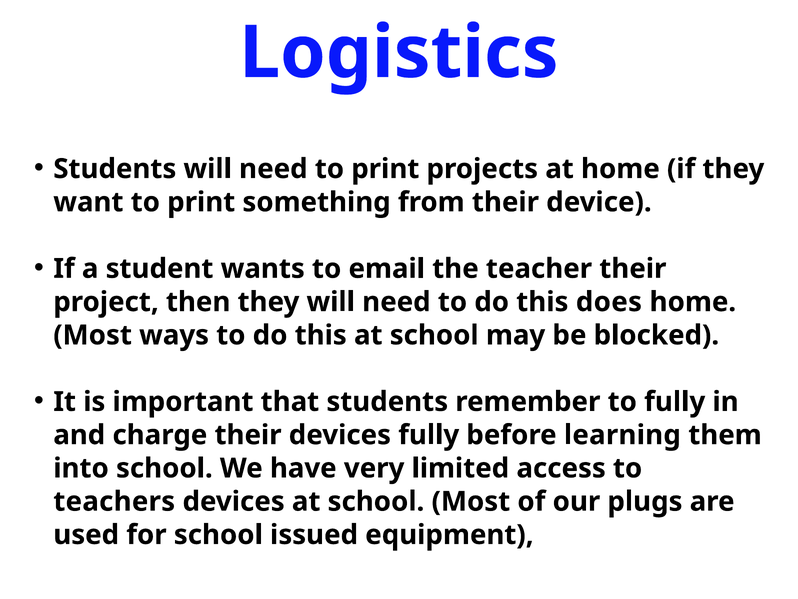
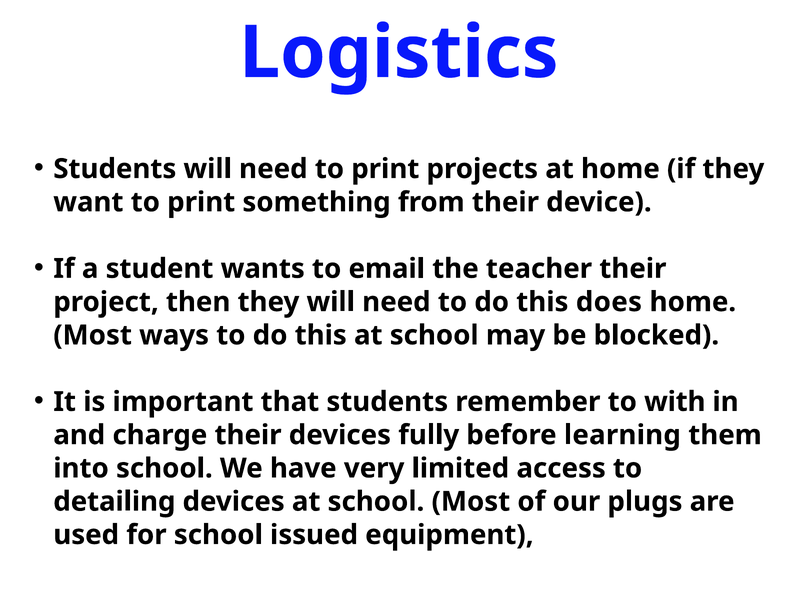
to fully: fully -> with
teachers: teachers -> detailing
